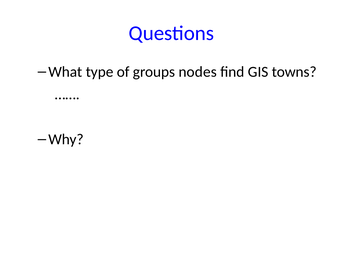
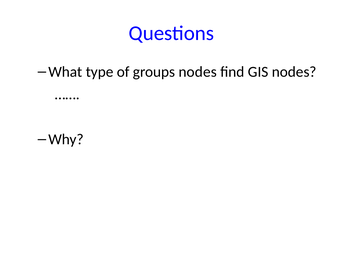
GIS towns: towns -> nodes
